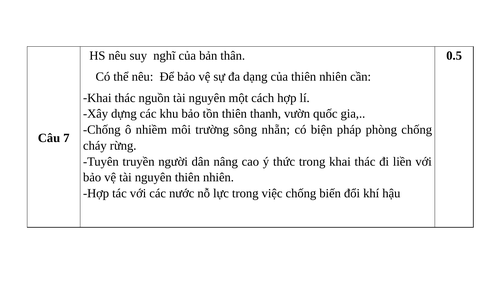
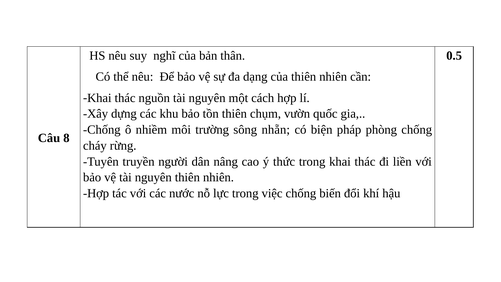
thanh: thanh -> chụm
7: 7 -> 8
